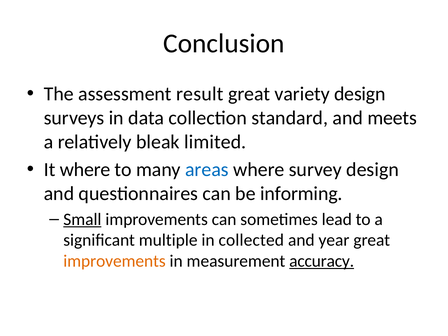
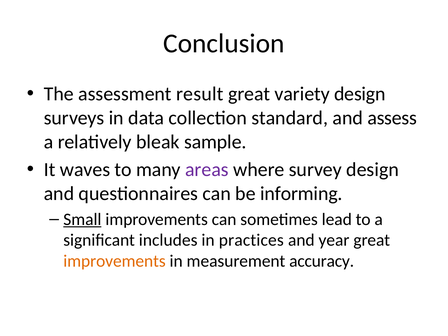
meets: meets -> assess
limited: limited -> sample
It where: where -> waves
areas colour: blue -> purple
multiple: multiple -> includes
collected: collected -> practices
accuracy underline: present -> none
